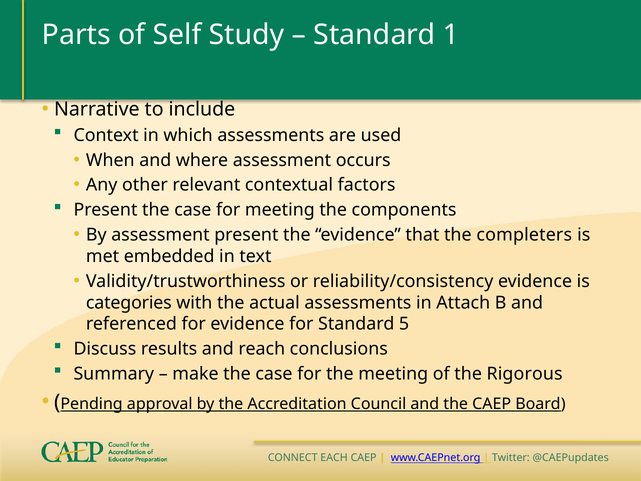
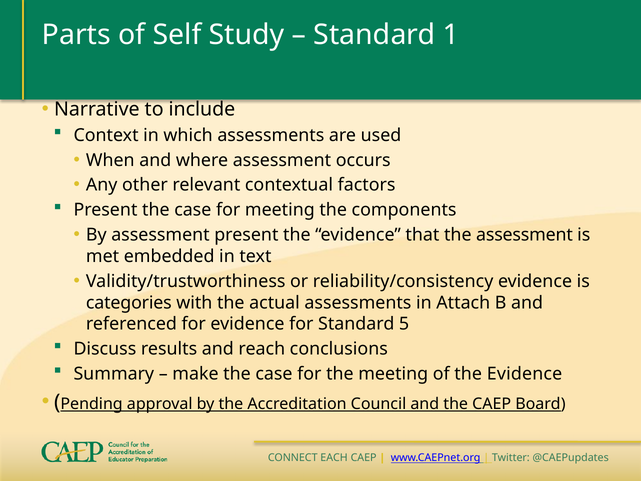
the completers: completers -> assessment
of the Rigorous: Rigorous -> Evidence
